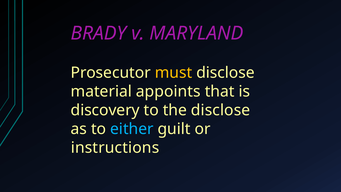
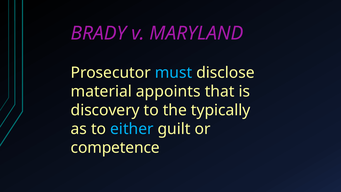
must colour: yellow -> light blue
the disclose: disclose -> typically
instructions: instructions -> competence
